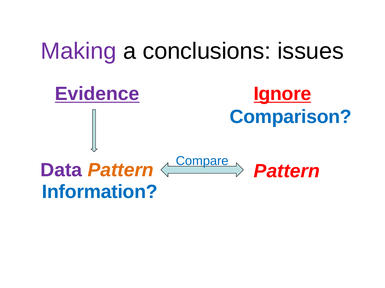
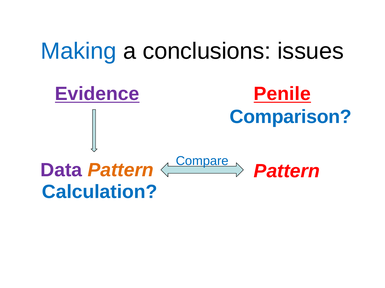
Making colour: purple -> blue
Ignore: Ignore -> Penile
Information: Information -> Calculation
